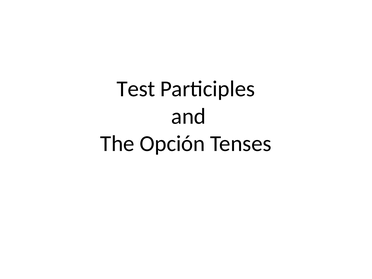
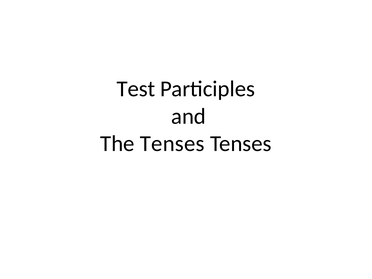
The Opción: Opción -> Tenses
